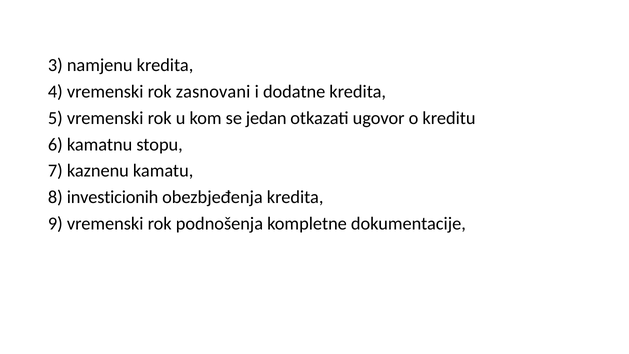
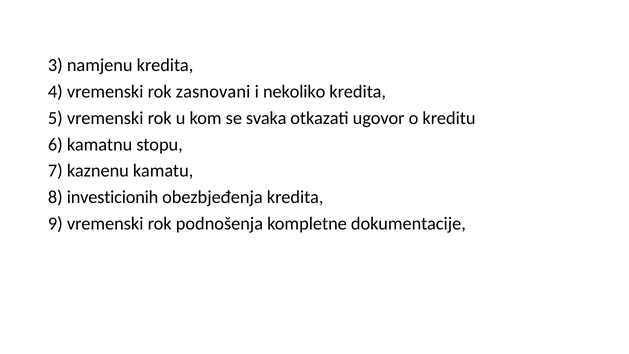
dodatne: dodatne -> nekoliko
jedan: jedan -> svaka
